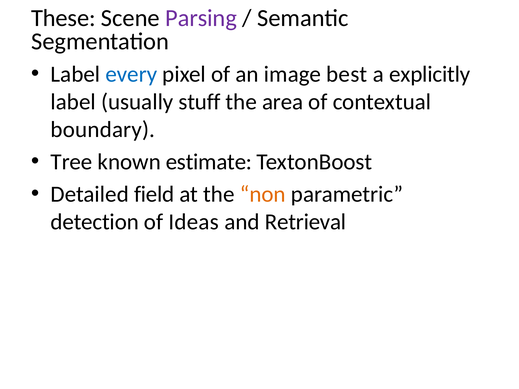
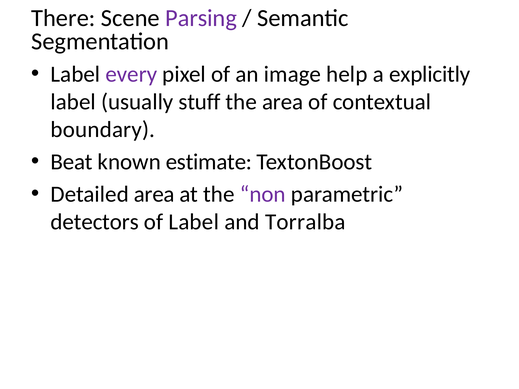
These: These -> There
every colour: blue -> purple
best: best -> help
Tree: Tree -> Beat
Detailed field: field -> area
non colour: orange -> purple
detection: detection -> detectors
of Ideas: Ideas -> Label
Retrieval: Retrieval -> Torralba
